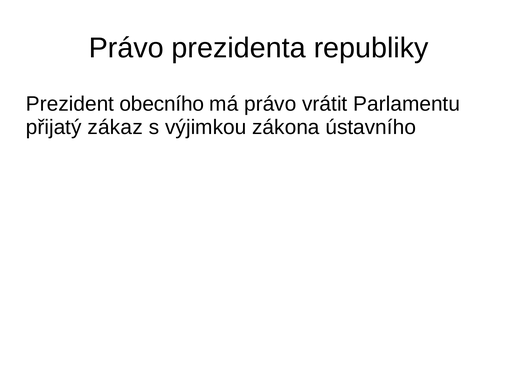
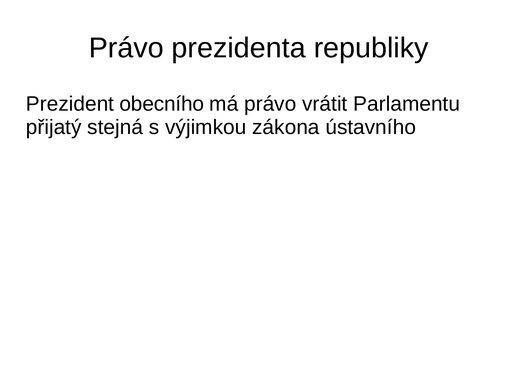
zákaz: zákaz -> stejná
